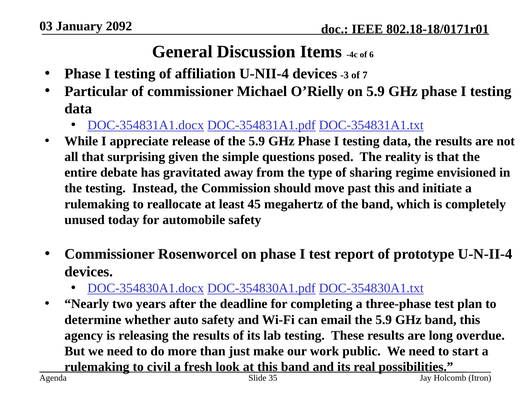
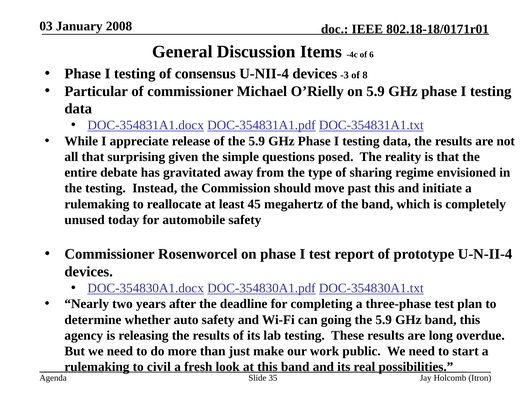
2092: 2092 -> 2008
affiliation: affiliation -> consensus
7: 7 -> 8
email: email -> going
